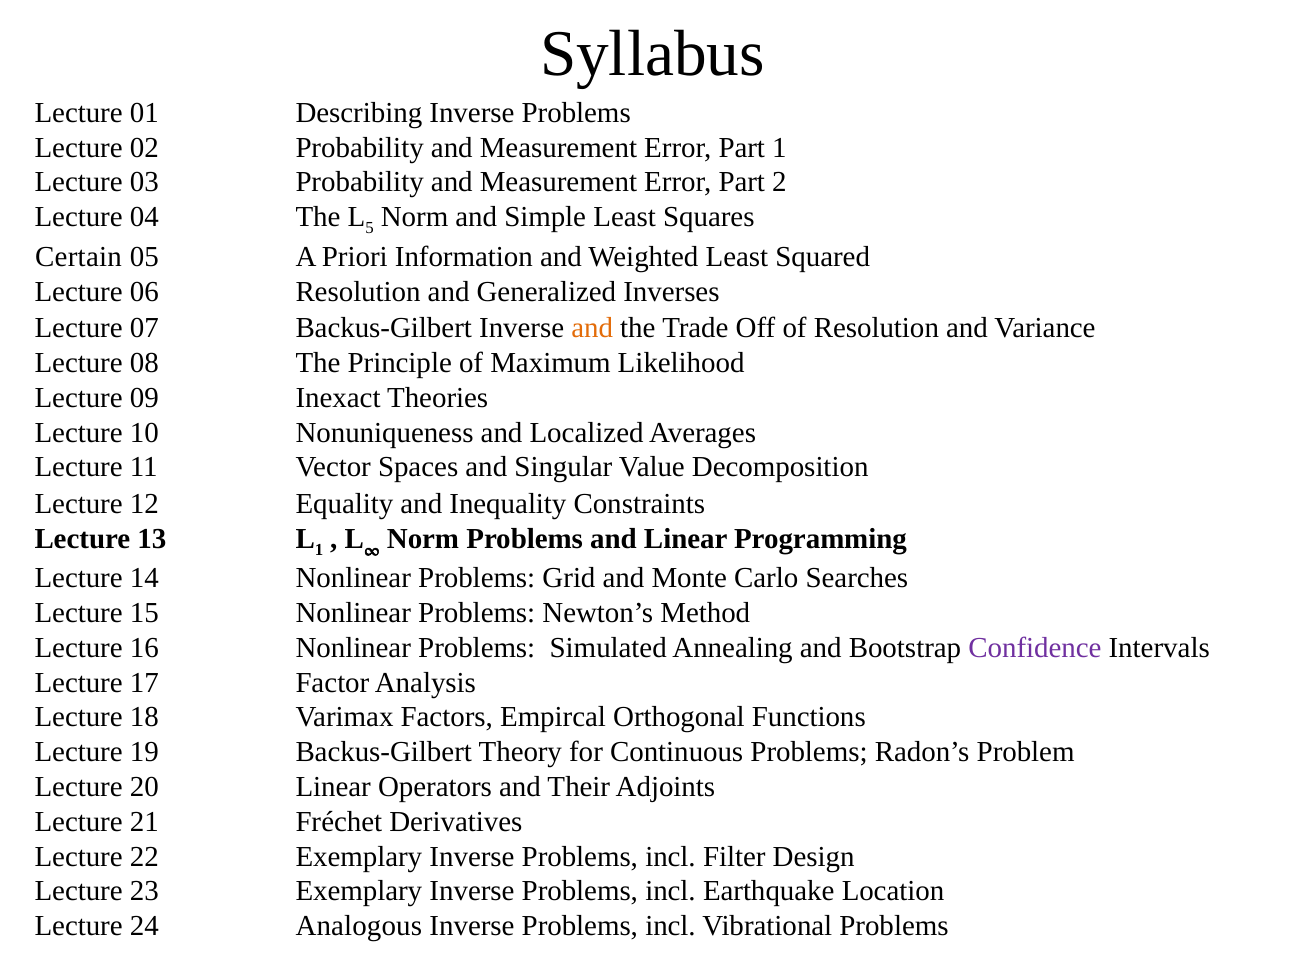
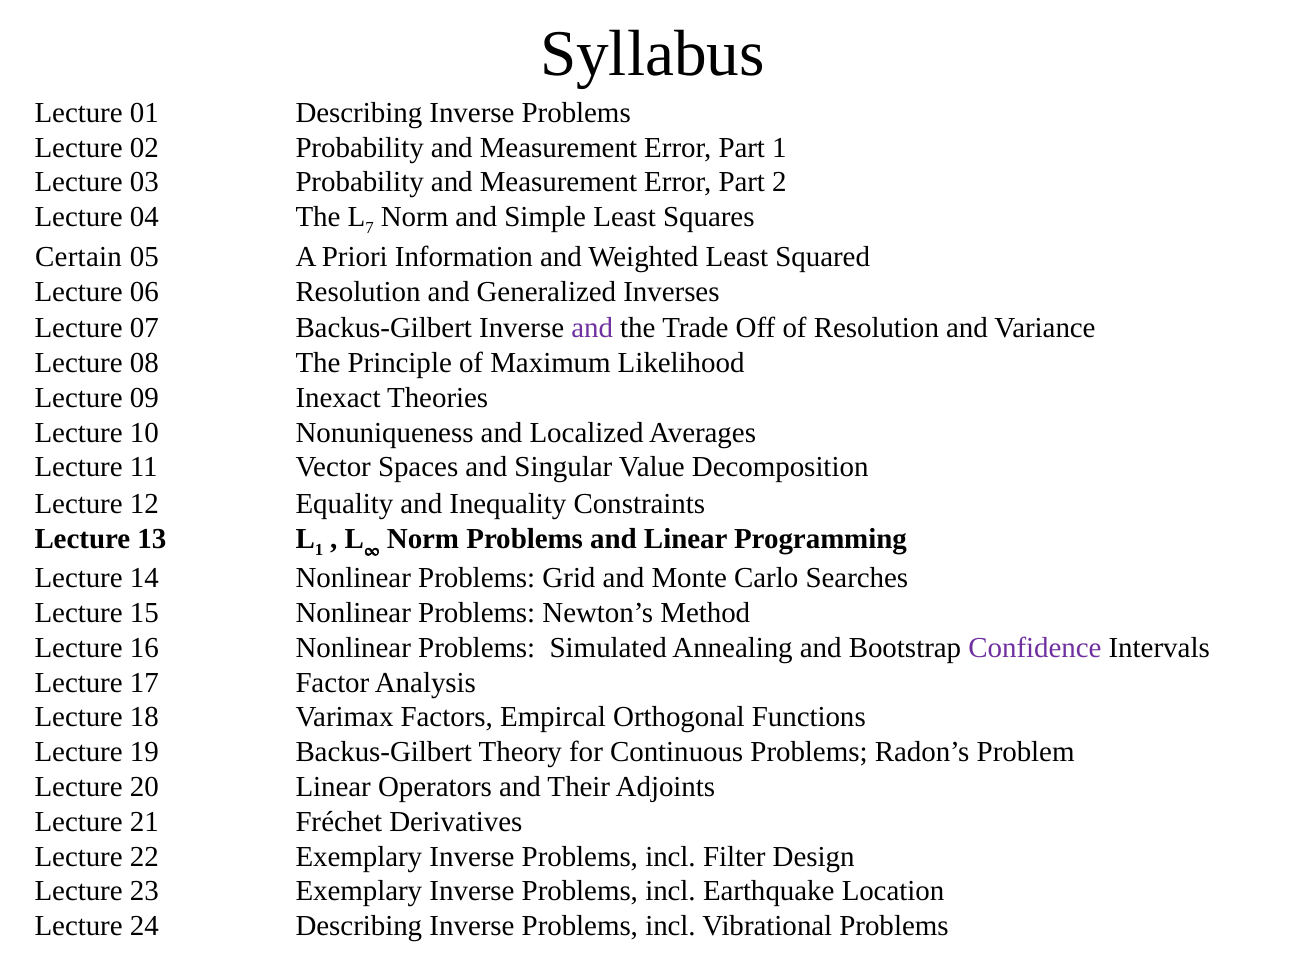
5: 5 -> 7
and at (592, 328) colour: orange -> purple
24 Analogous: Analogous -> Describing
